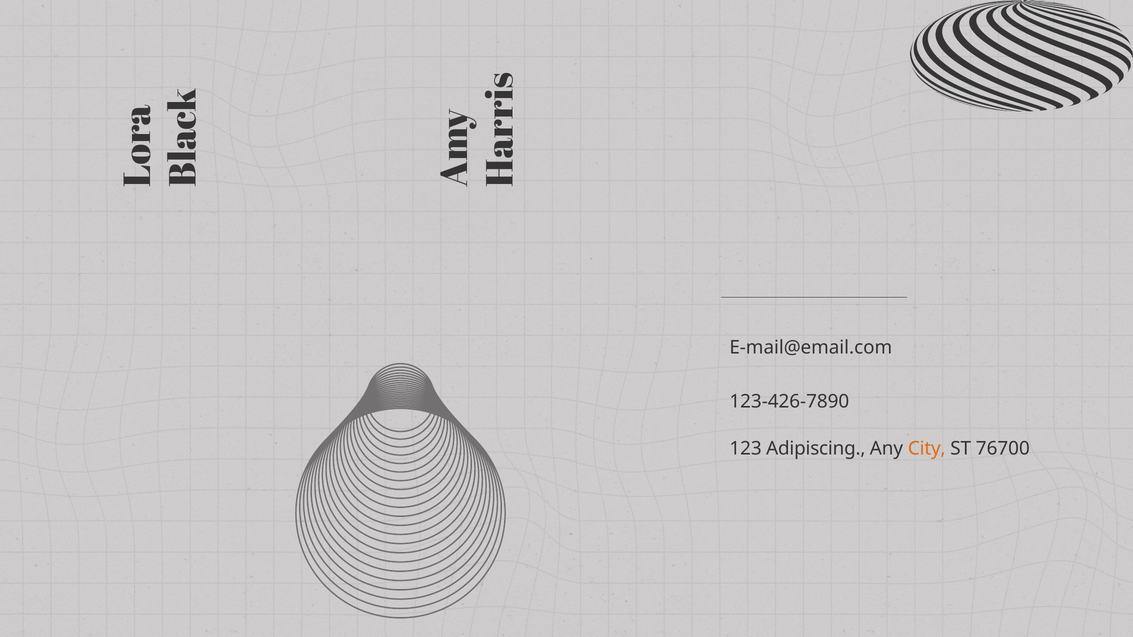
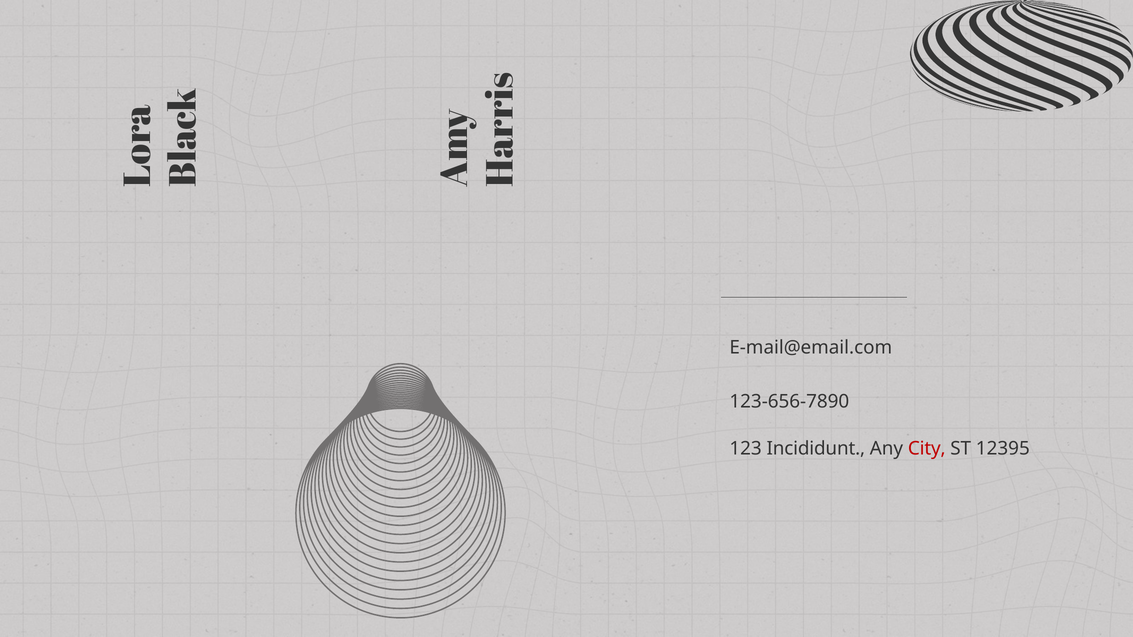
123-426-7890: 123-426-7890 -> 123-656-7890
Adipiscing: Adipiscing -> Incididunt
City colour: orange -> red
76700: 76700 -> 12395
